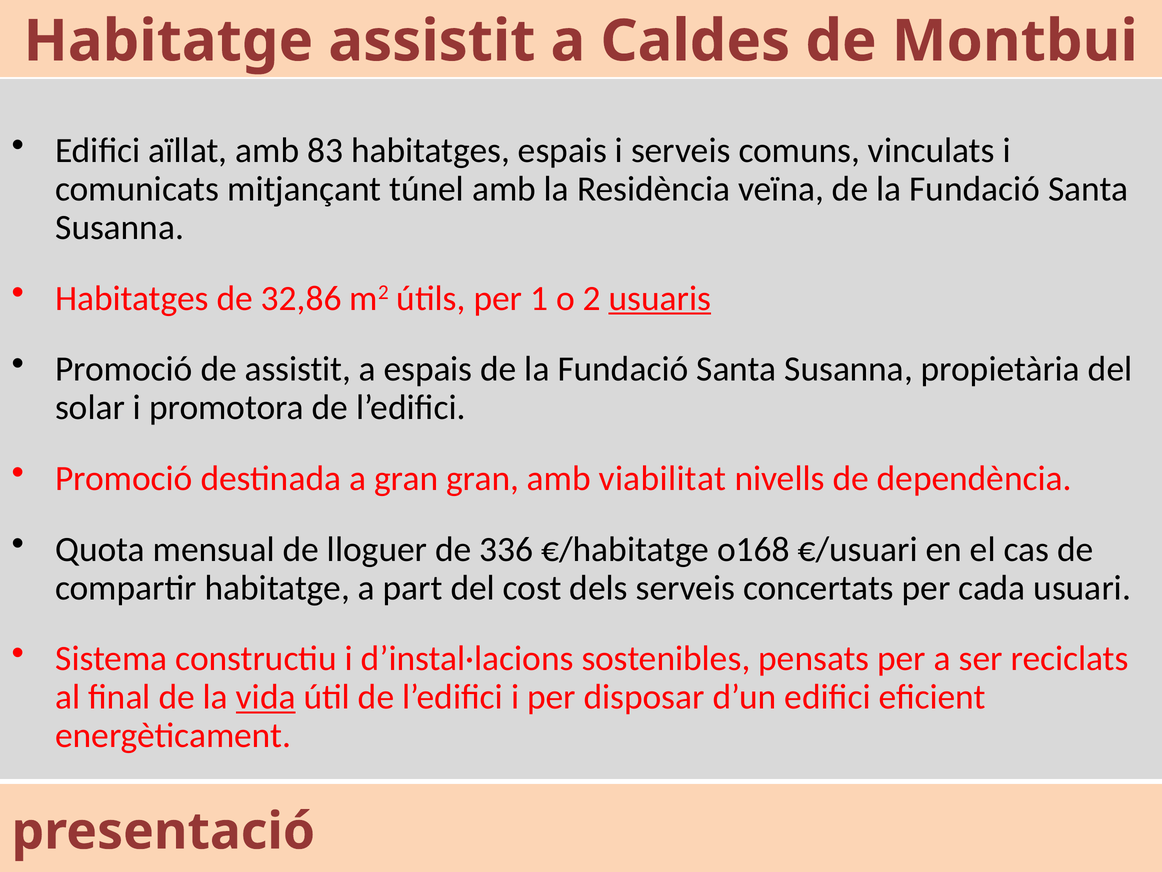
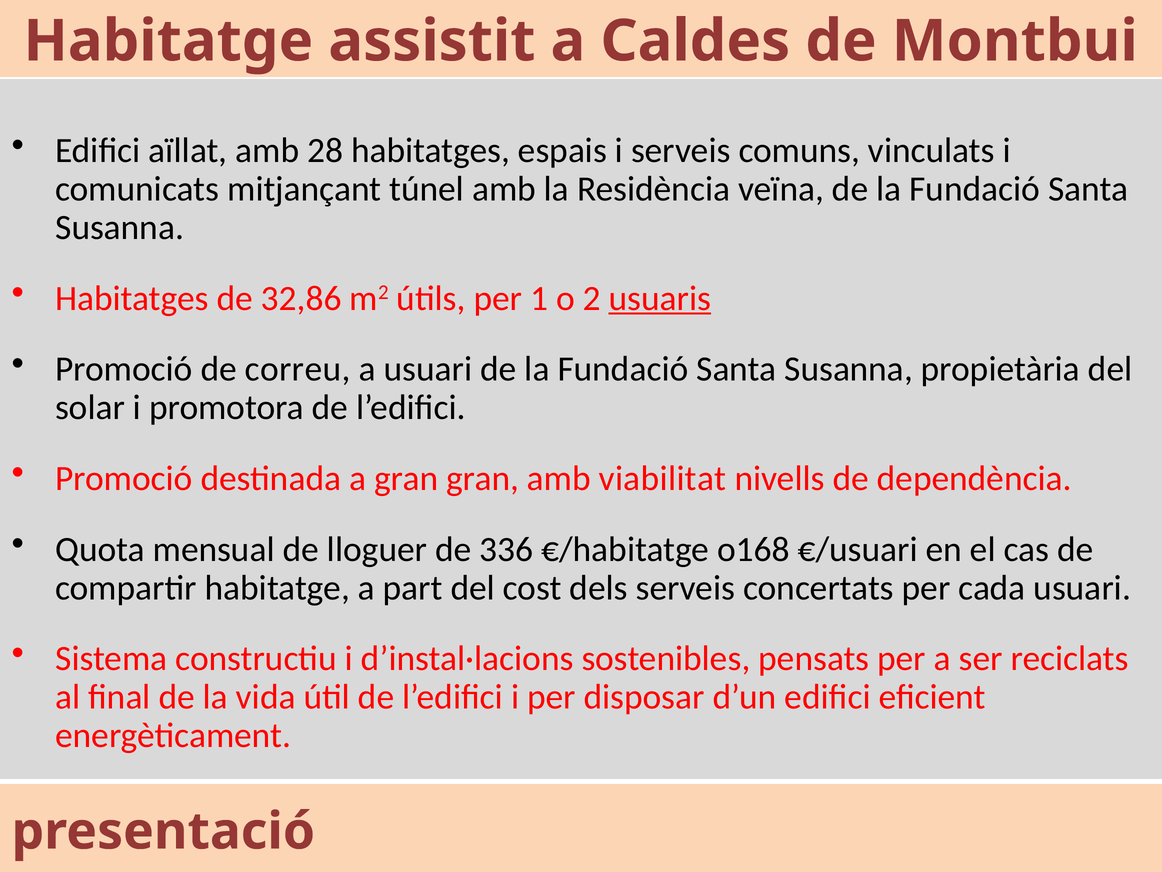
83: 83 -> 28
de assistit: assistit -> correu
a espais: espais -> usuari
vida underline: present -> none
